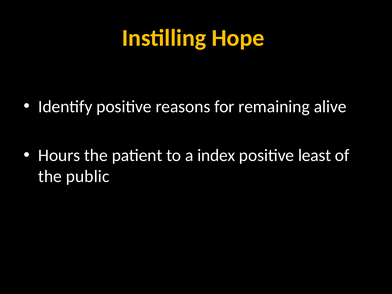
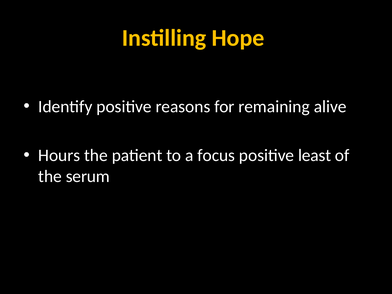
index: index -> focus
public: public -> serum
